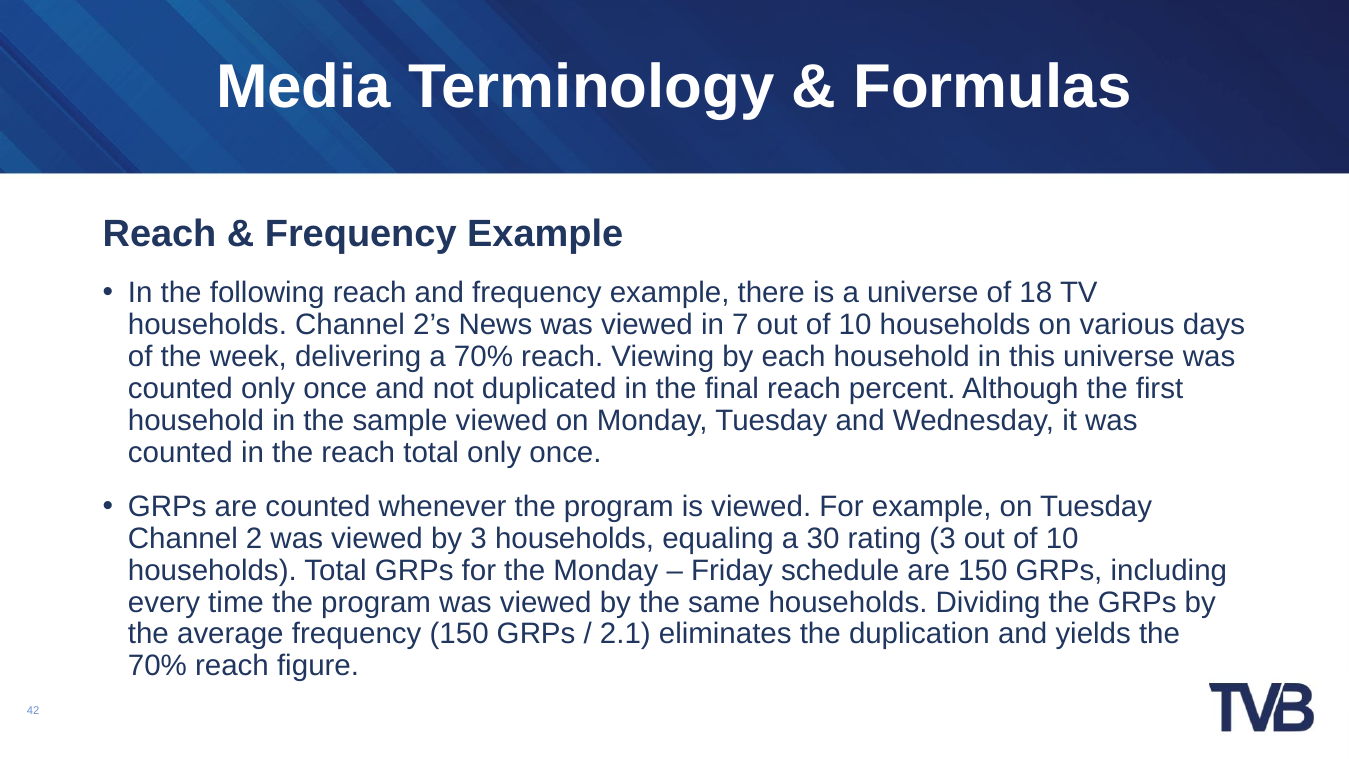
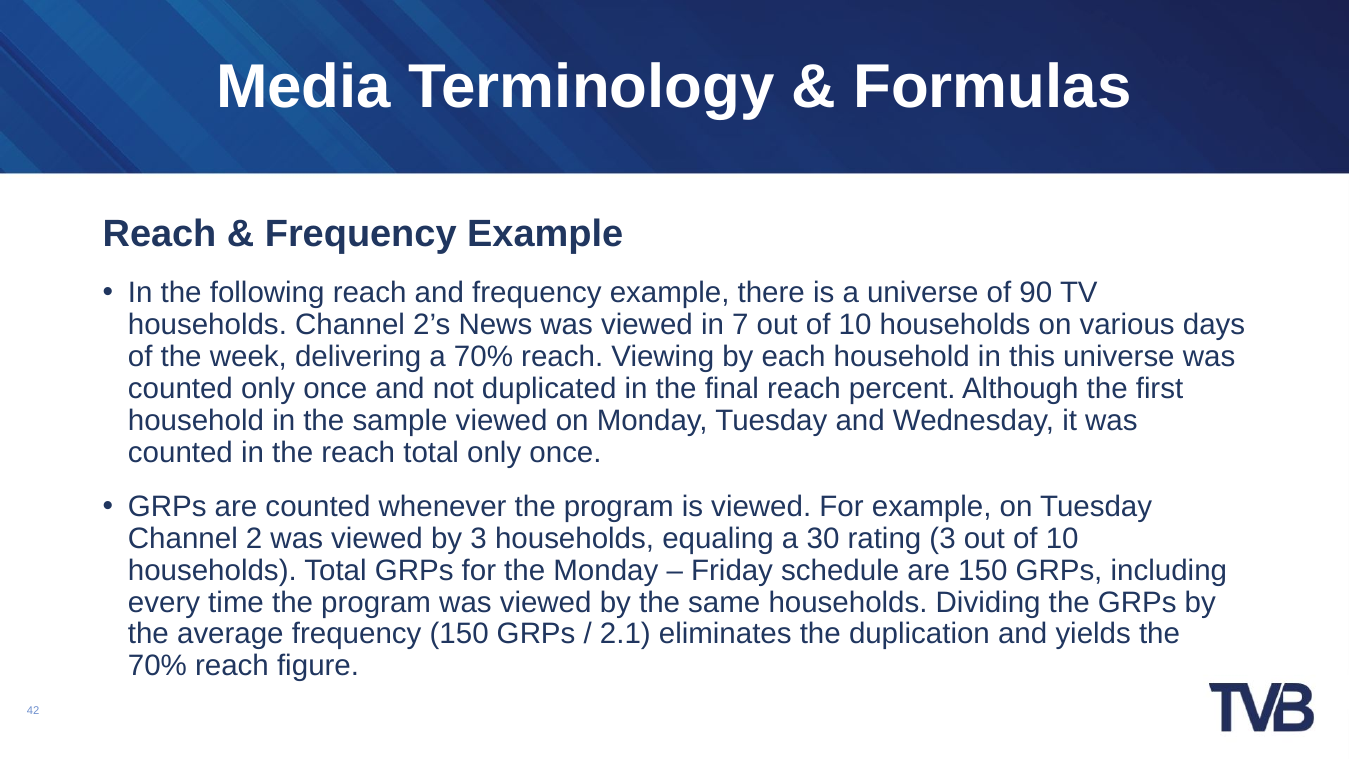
18: 18 -> 90
